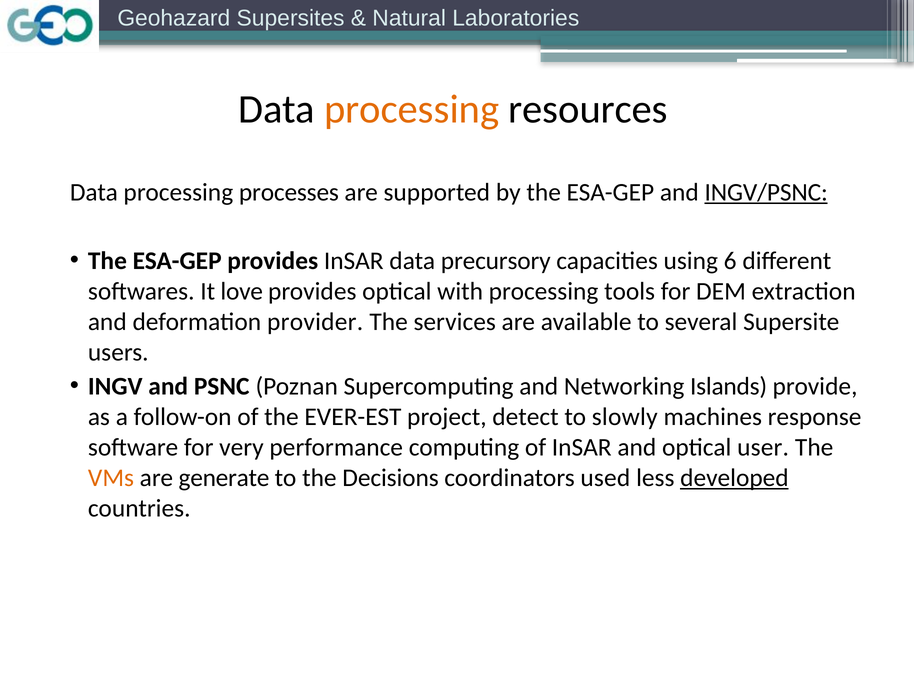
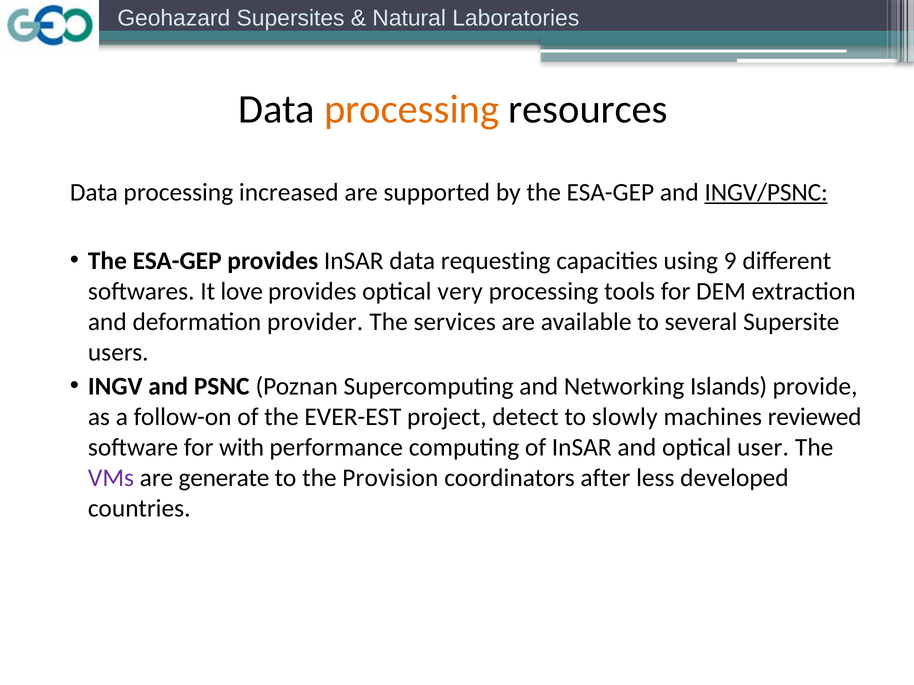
processes: processes -> increased
precursory: precursory -> requesting
6: 6 -> 9
with: with -> very
response: response -> reviewed
very: very -> with
VMs colour: orange -> purple
Decisions: Decisions -> Provision
used: used -> after
developed underline: present -> none
